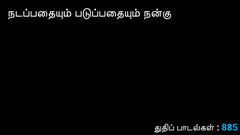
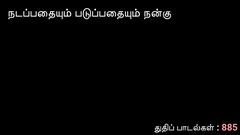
885 colour: light blue -> pink
